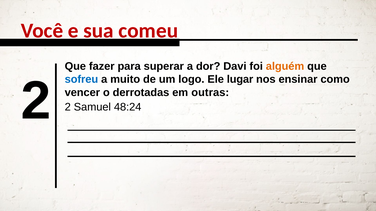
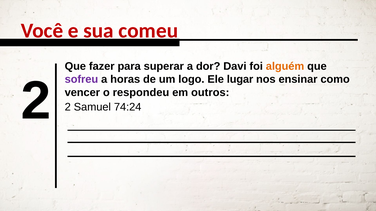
sofreu colour: blue -> purple
muito: muito -> horas
derrotadas: derrotadas -> respondeu
outras: outras -> outros
48:24: 48:24 -> 74:24
